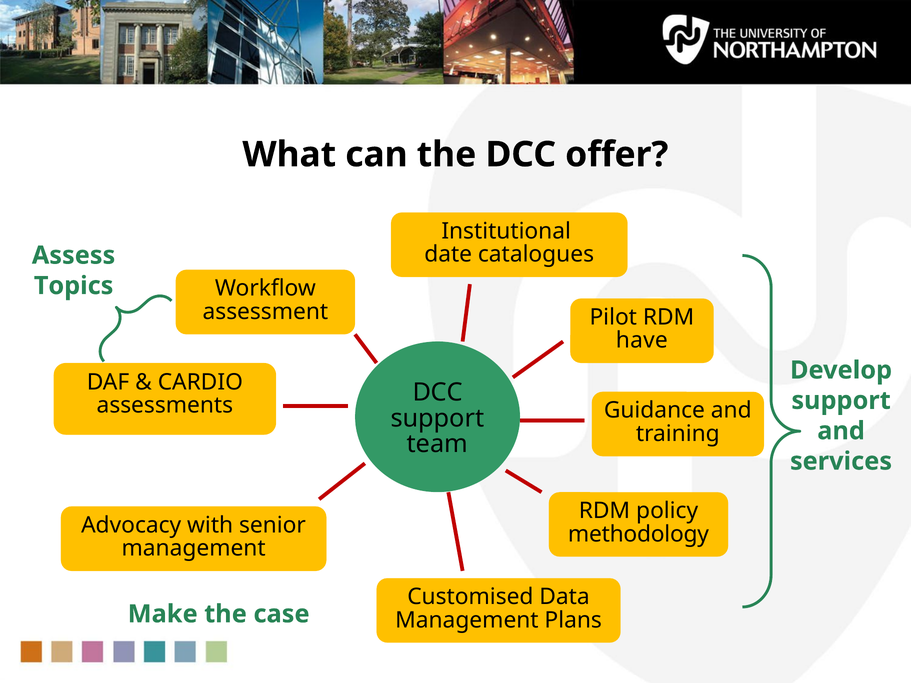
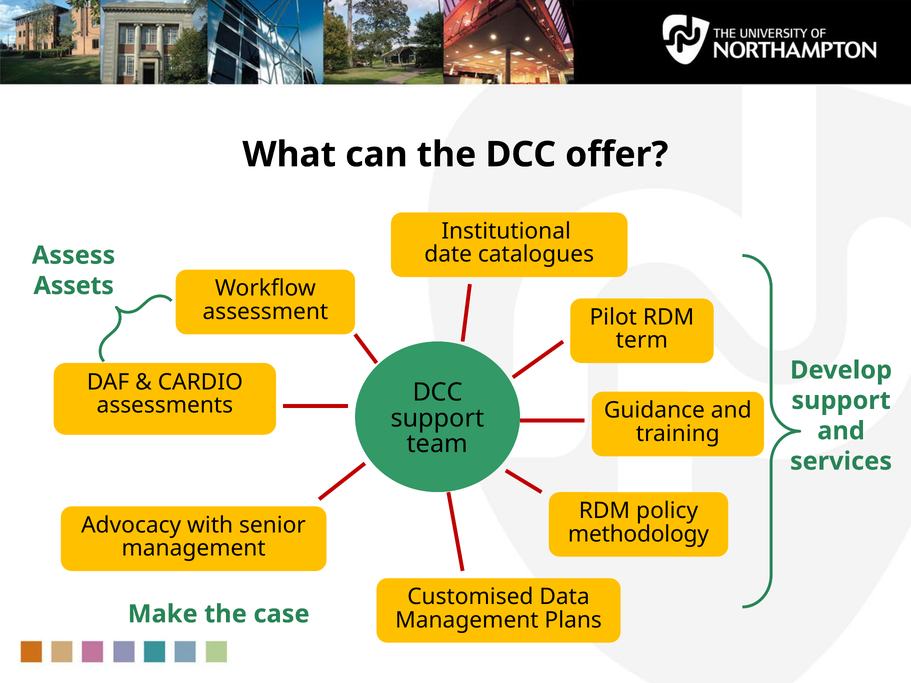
Topics: Topics -> Assets
have: have -> term
